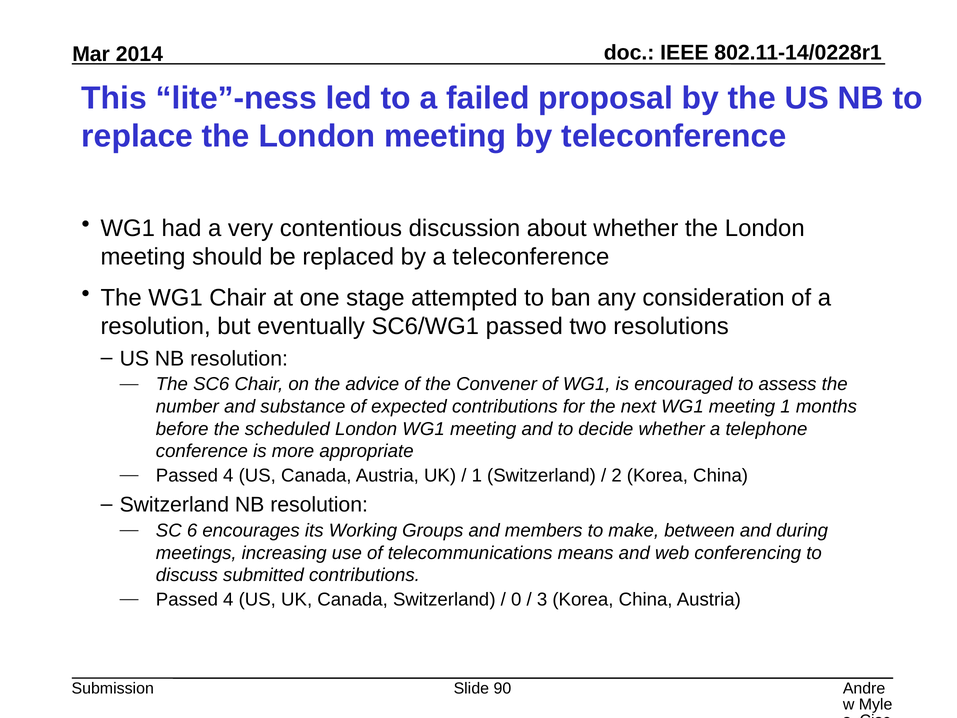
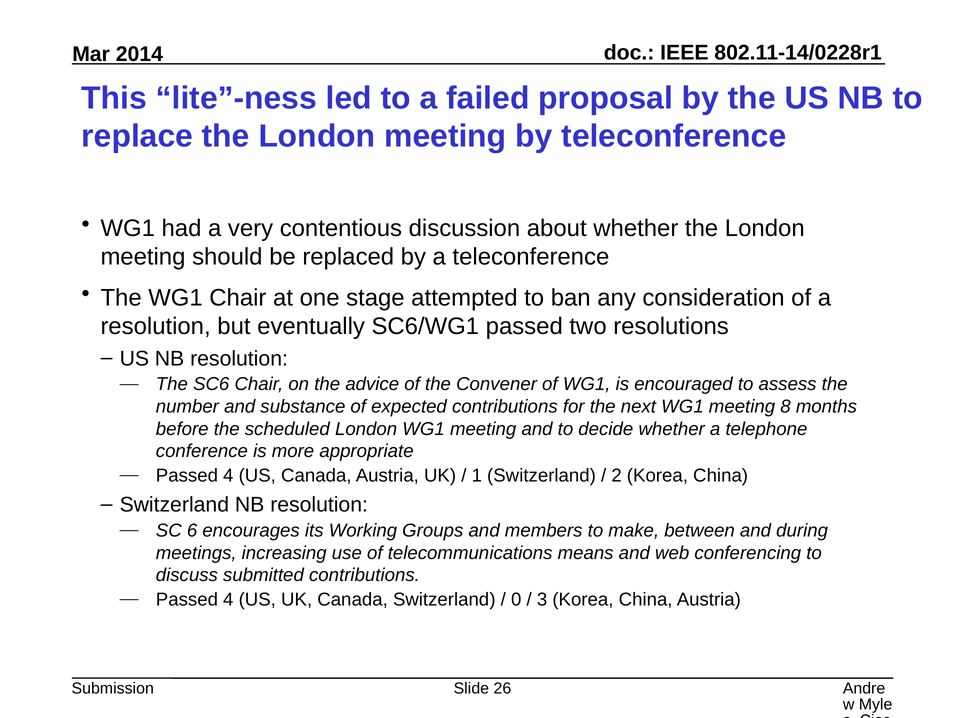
meeting 1: 1 -> 8
90: 90 -> 26
